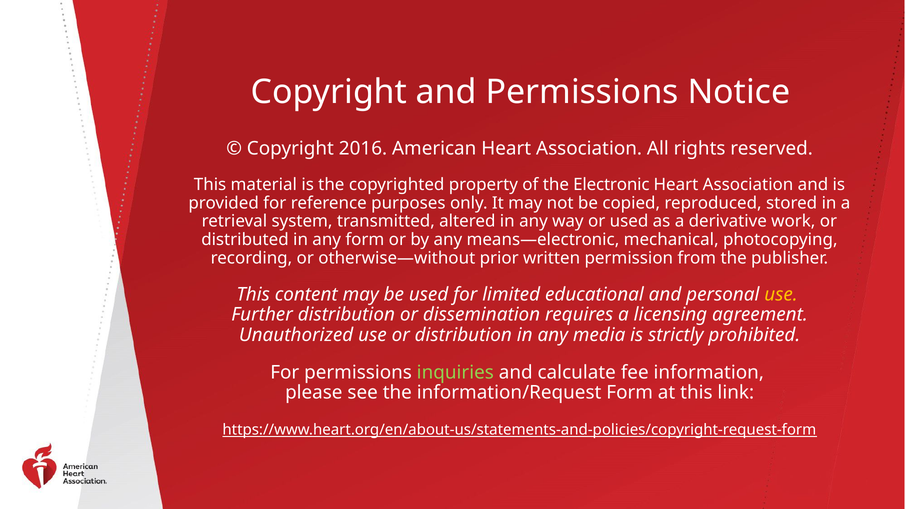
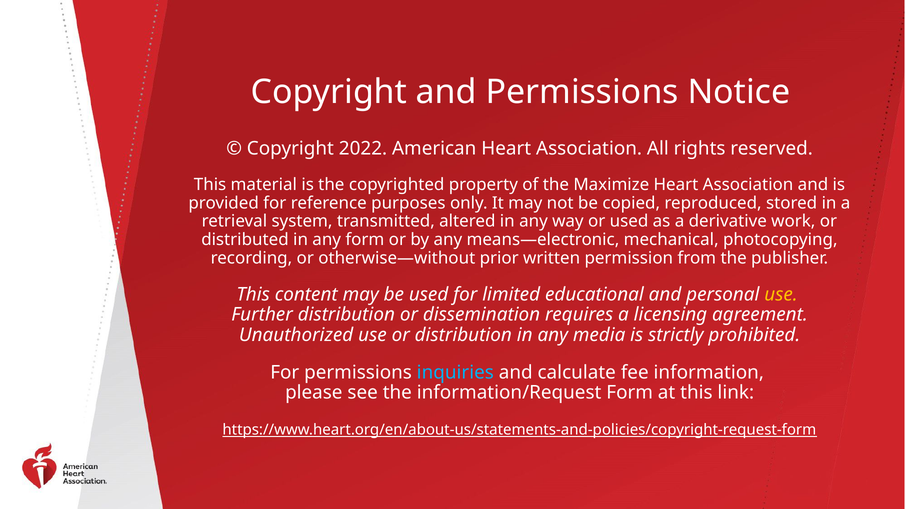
2016: 2016 -> 2022
Electronic: Electronic -> Maximize
inquiries colour: light green -> light blue
